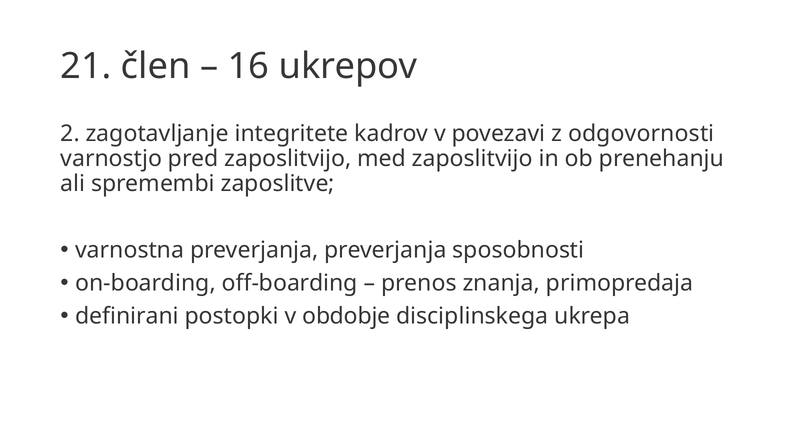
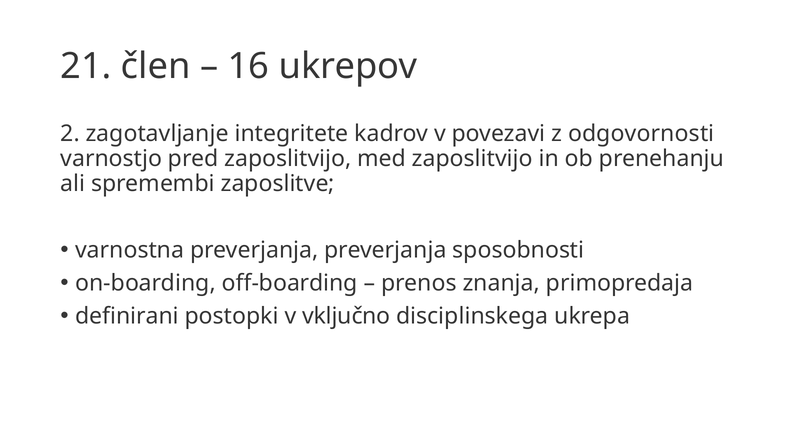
obdobje: obdobje -> vključno
